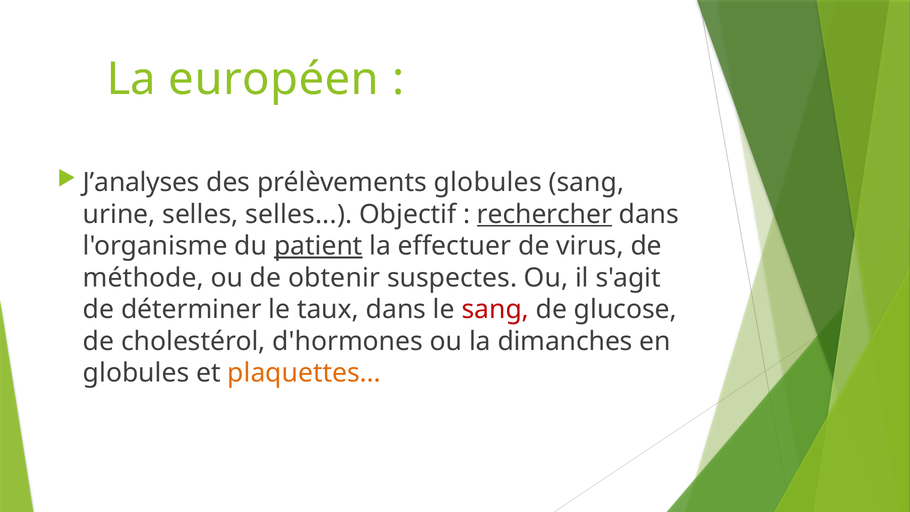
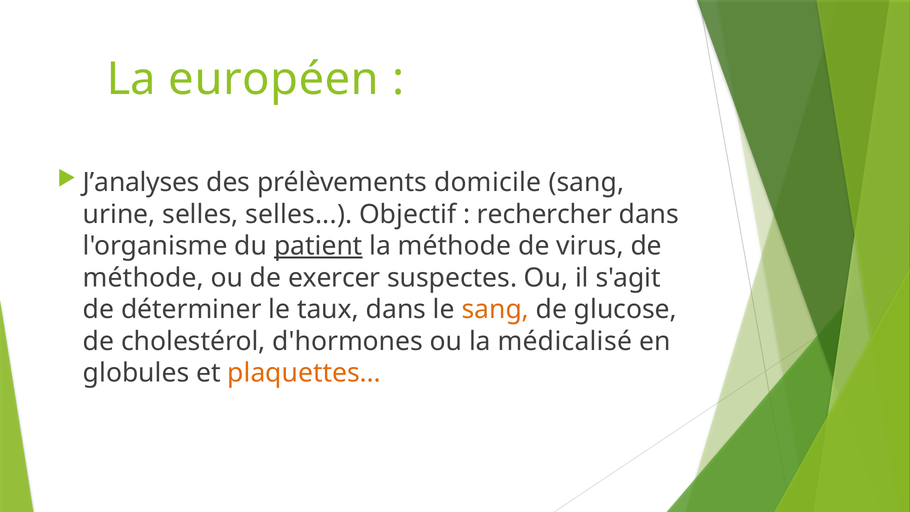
prélèvements globules: globules -> domicile
rechercher underline: present -> none
la effectuer: effectuer -> méthode
obtenir: obtenir -> exercer
sang at (495, 310) colour: red -> orange
dimanches: dimanches -> médicalisé
